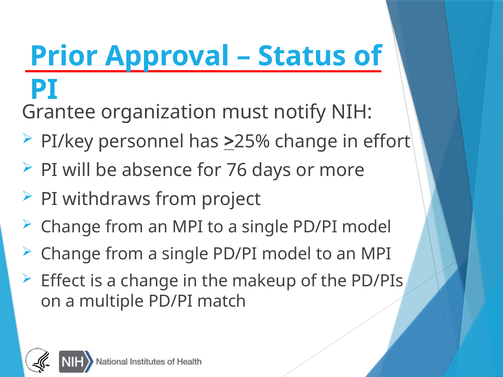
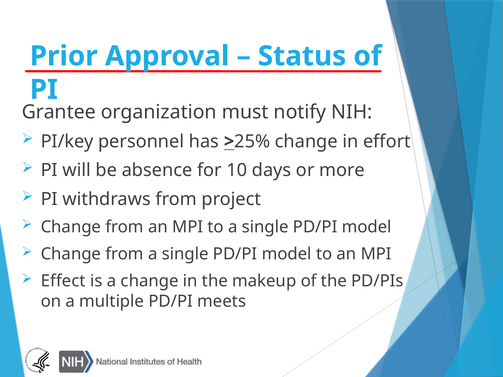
76: 76 -> 10
match: match -> meets
